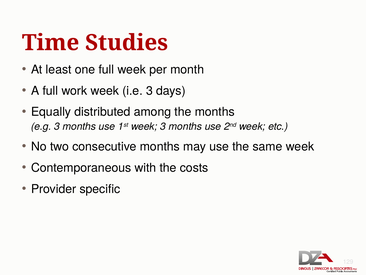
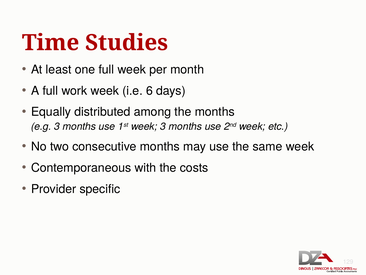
i.e 3: 3 -> 6
